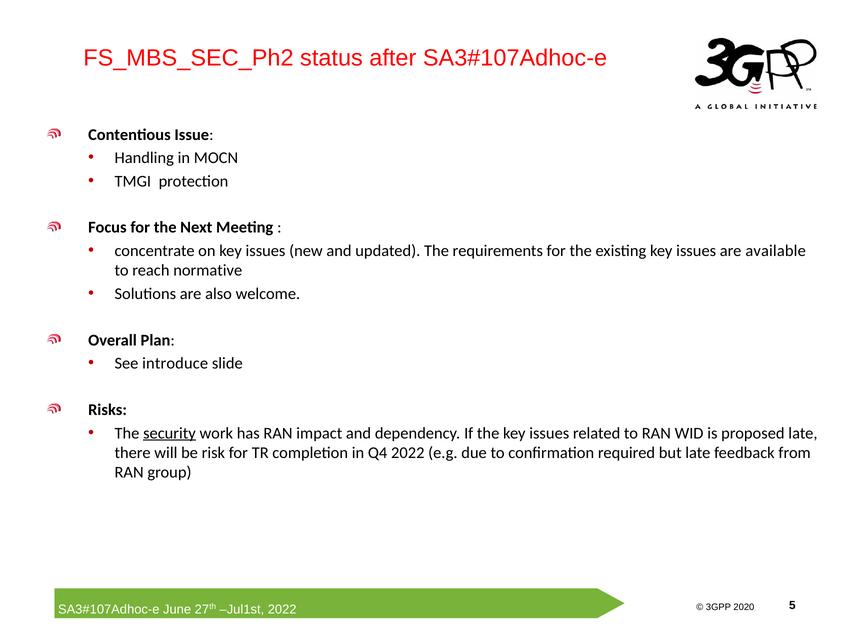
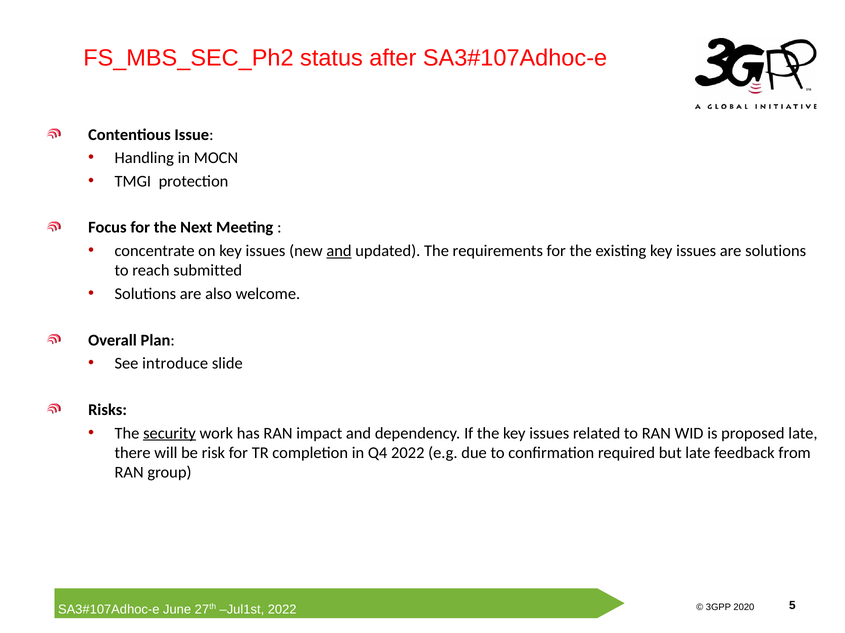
and at (339, 251) underline: none -> present
are available: available -> solutions
normative: normative -> submitted
